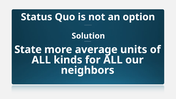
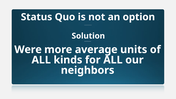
State: State -> Were
